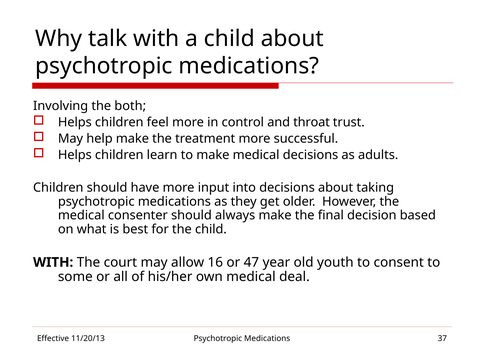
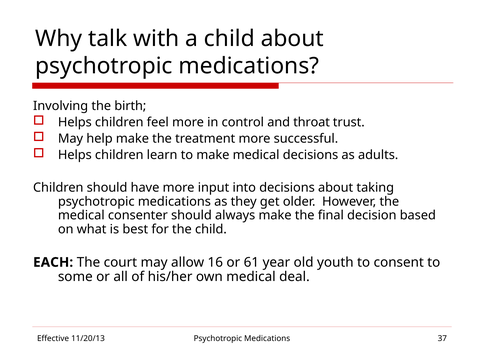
both: both -> birth
WITH at (53, 262): WITH -> EACH
47: 47 -> 61
